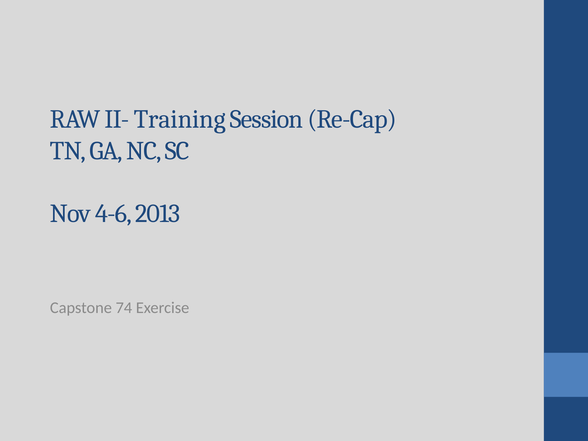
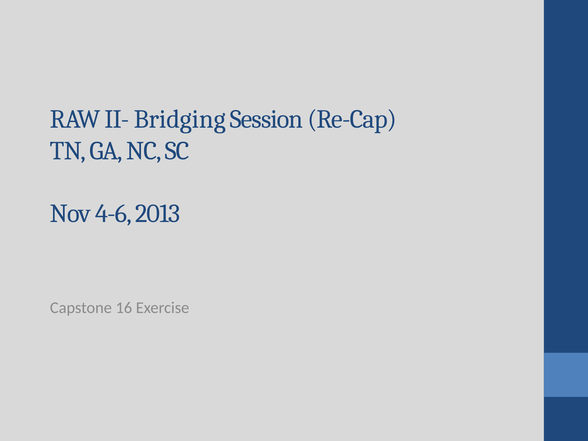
Training: Training -> Bridging
74: 74 -> 16
